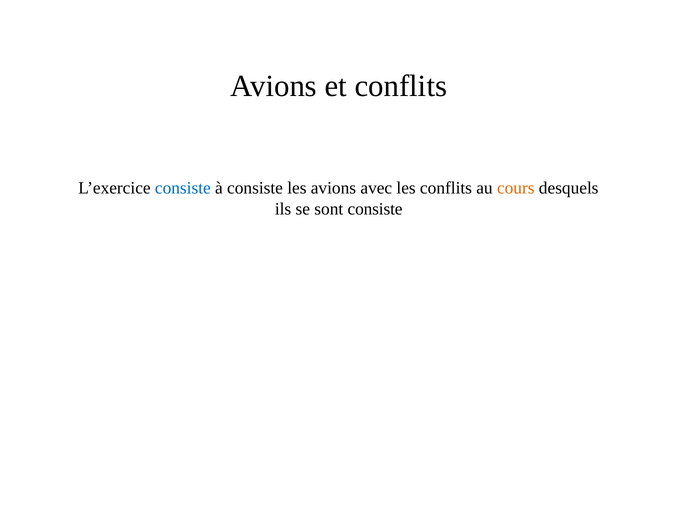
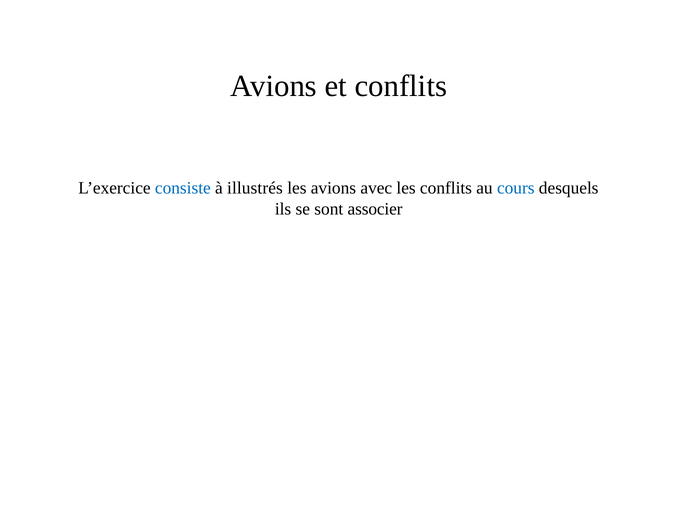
à consiste: consiste -> illustrés
cours colour: orange -> blue
sont consiste: consiste -> associer
